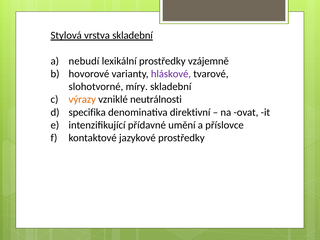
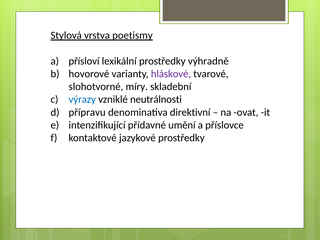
vrstva skladební: skladební -> poetismy
nebudí: nebudí -> přísloví
vzájemně: vzájemně -> výhradně
výrazy colour: orange -> blue
specifika: specifika -> přípravu
